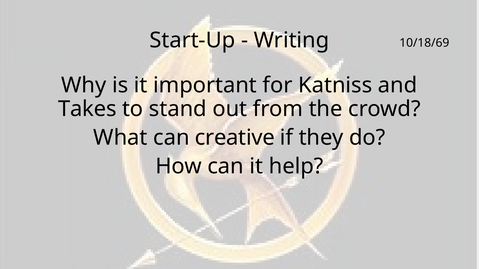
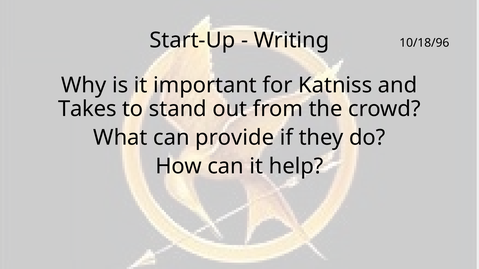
10/18/69: 10/18/69 -> 10/18/96
creative: creative -> provide
